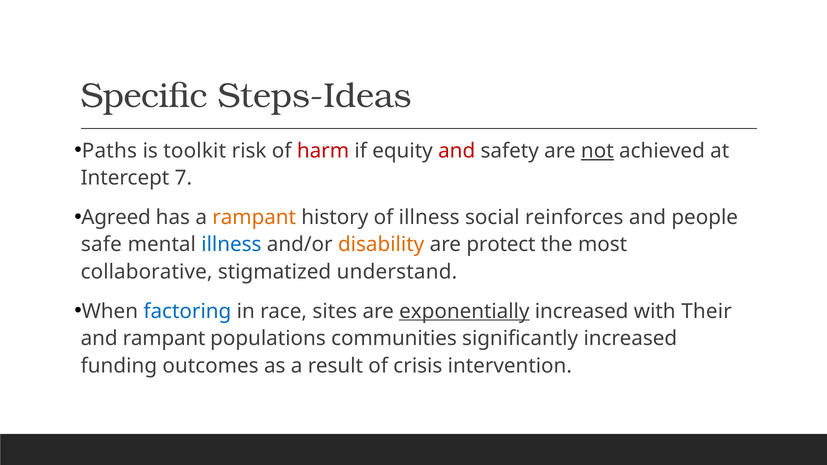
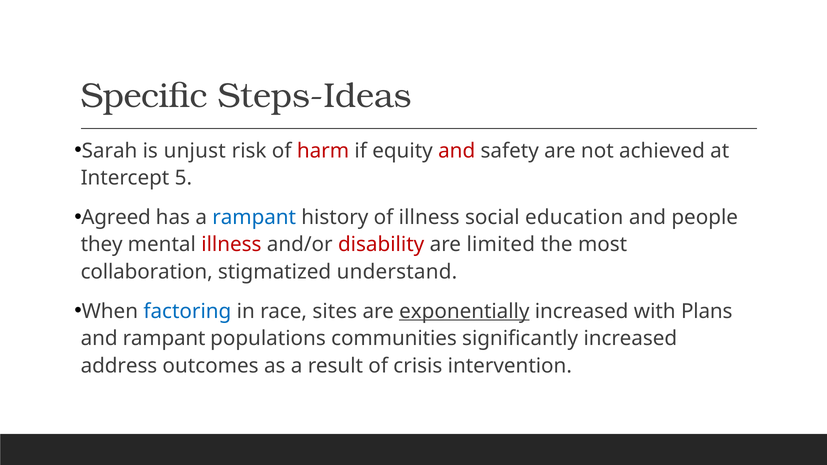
Paths: Paths -> Sarah
toolkit: toolkit -> unjust
not underline: present -> none
7: 7 -> 5
rampant at (254, 217) colour: orange -> blue
reinforces: reinforces -> education
safe: safe -> they
illness at (231, 245) colour: blue -> red
disability colour: orange -> red
protect: protect -> limited
collaborative: collaborative -> collaboration
Their: Their -> Plans
funding: funding -> address
